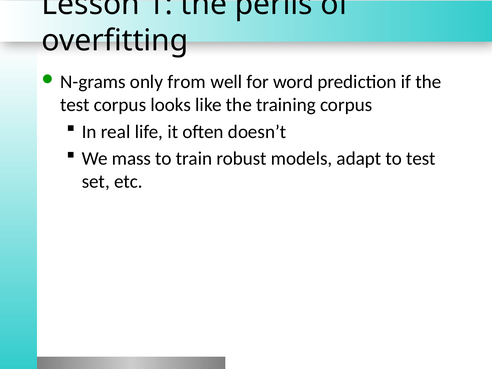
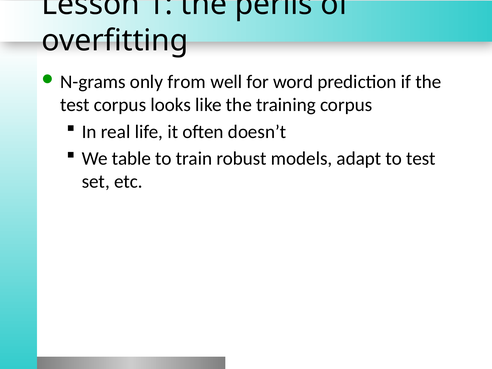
mass: mass -> table
